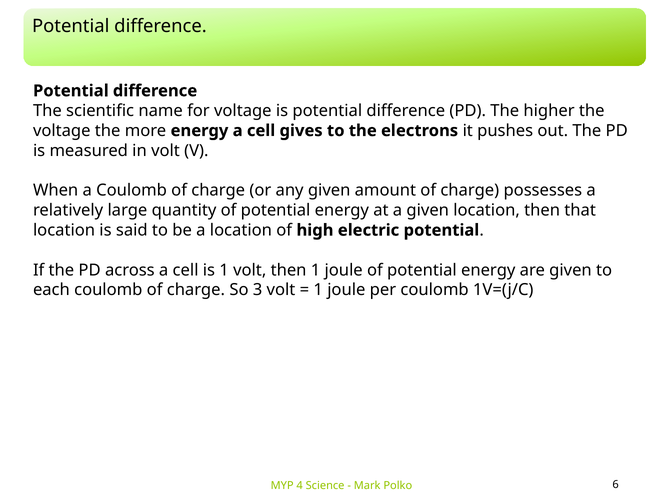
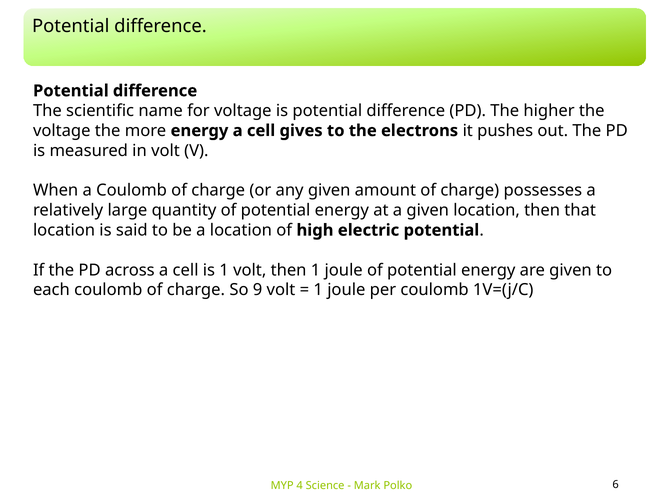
3: 3 -> 9
